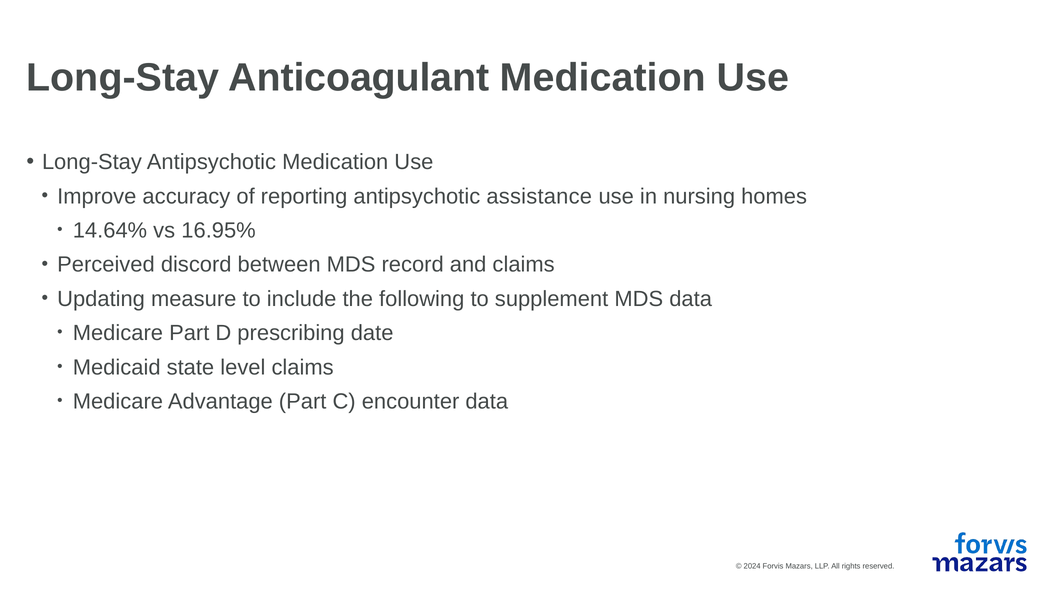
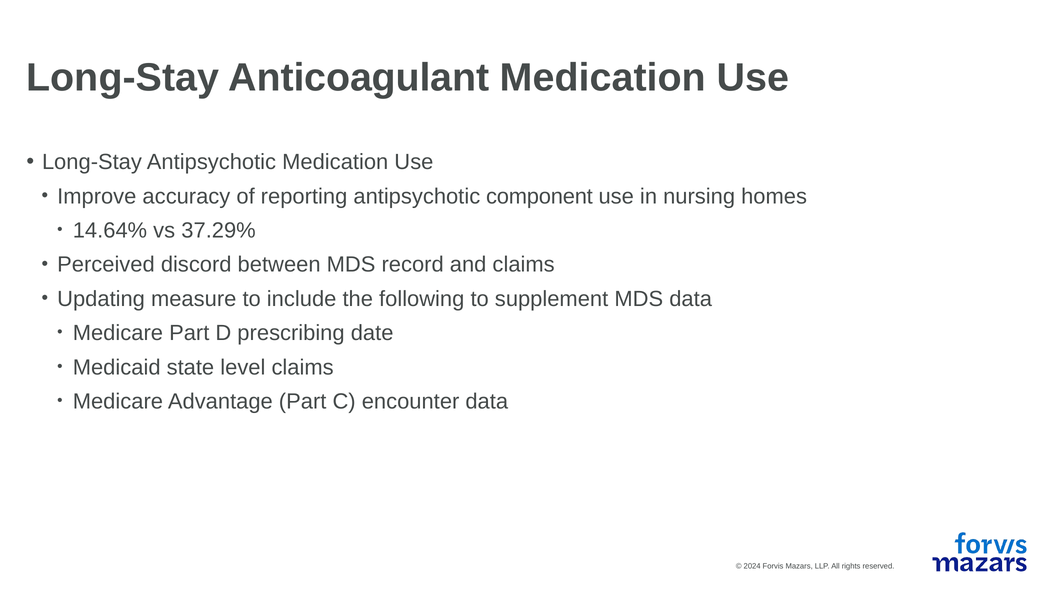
assistance: assistance -> component
16.95%: 16.95% -> 37.29%
